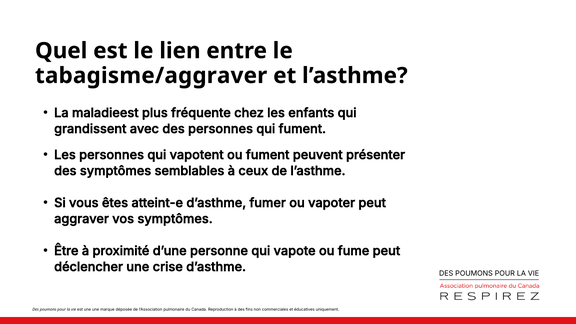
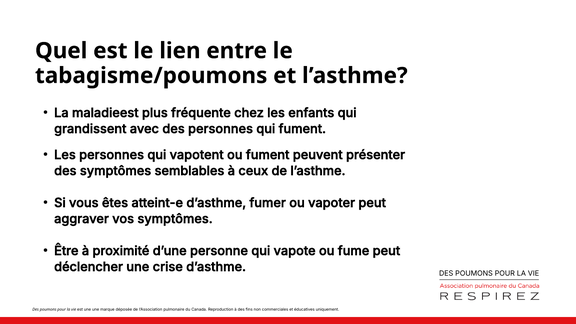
tabagisme/aggraver: tabagisme/aggraver -> tabagisme/poumons
